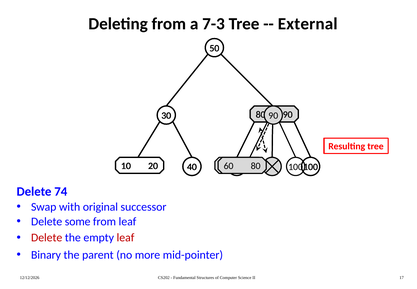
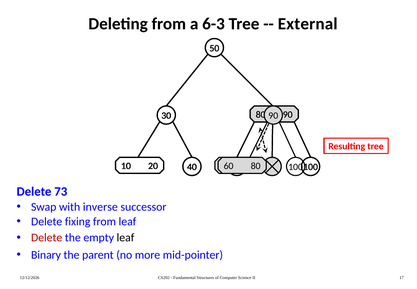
7-3: 7-3 -> 6-3
74: 74 -> 73
original: original -> inverse
some: some -> fixing
leaf at (126, 238) colour: red -> black
